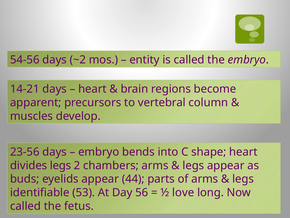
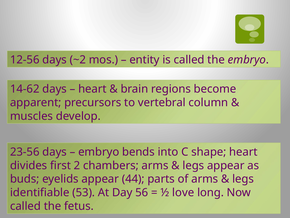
54-56: 54-56 -> 12-56
14-21: 14-21 -> 14-62
divides legs: legs -> first
